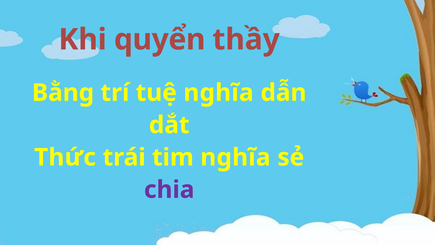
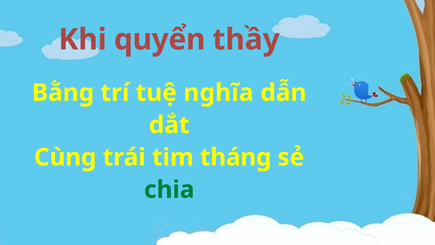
Thức: Thức -> Cùng
tim nghĩa: nghĩa -> tháng
chia colour: purple -> green
